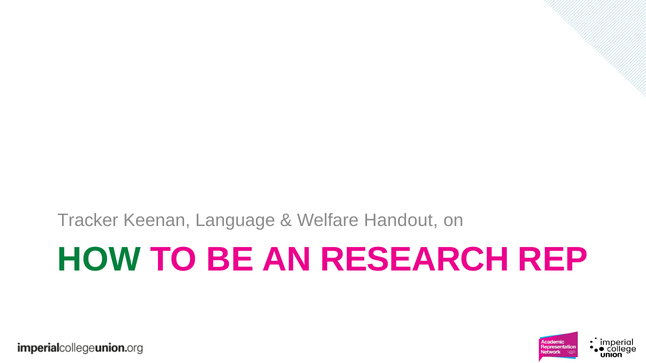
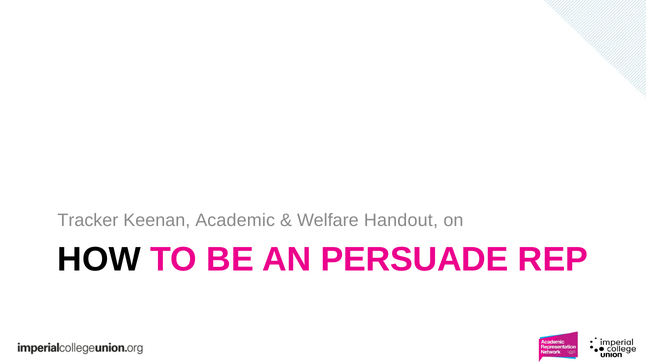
Language: Language -> Academic
HOW colour: green -> black
RESEARCH: RESEARCH -> PERSUADE
